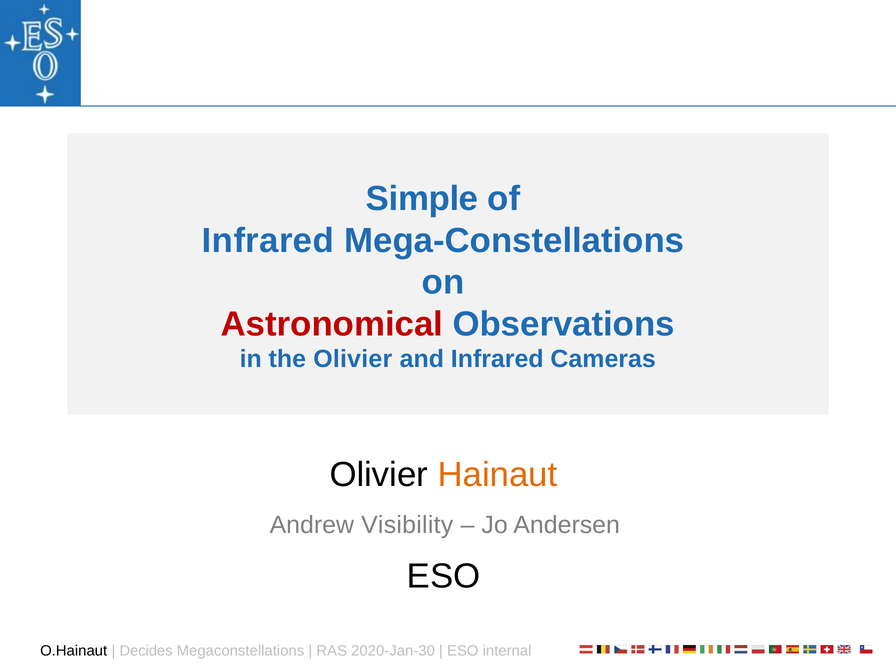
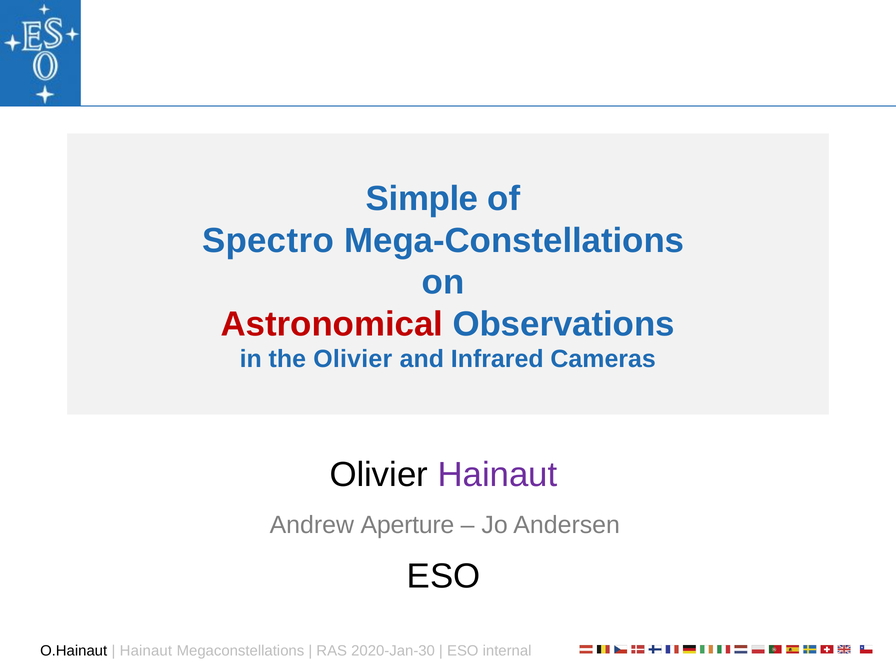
Infrared at (268, 241): Infrared -> Spectro
Hainaut at (498, 475) colour: orange -> purple
Visibility: Visibility -> Aperture
Decides at (146, 651): Decides -> Hainaut
